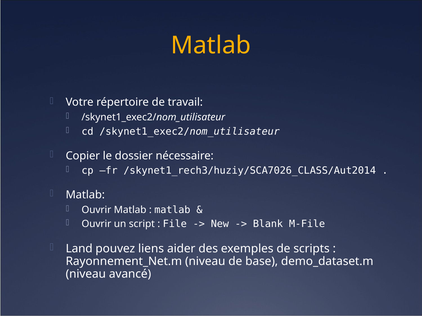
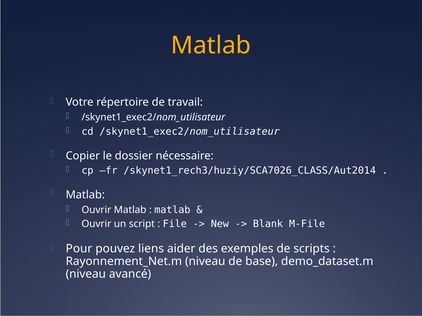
Land: Land -> Pour
